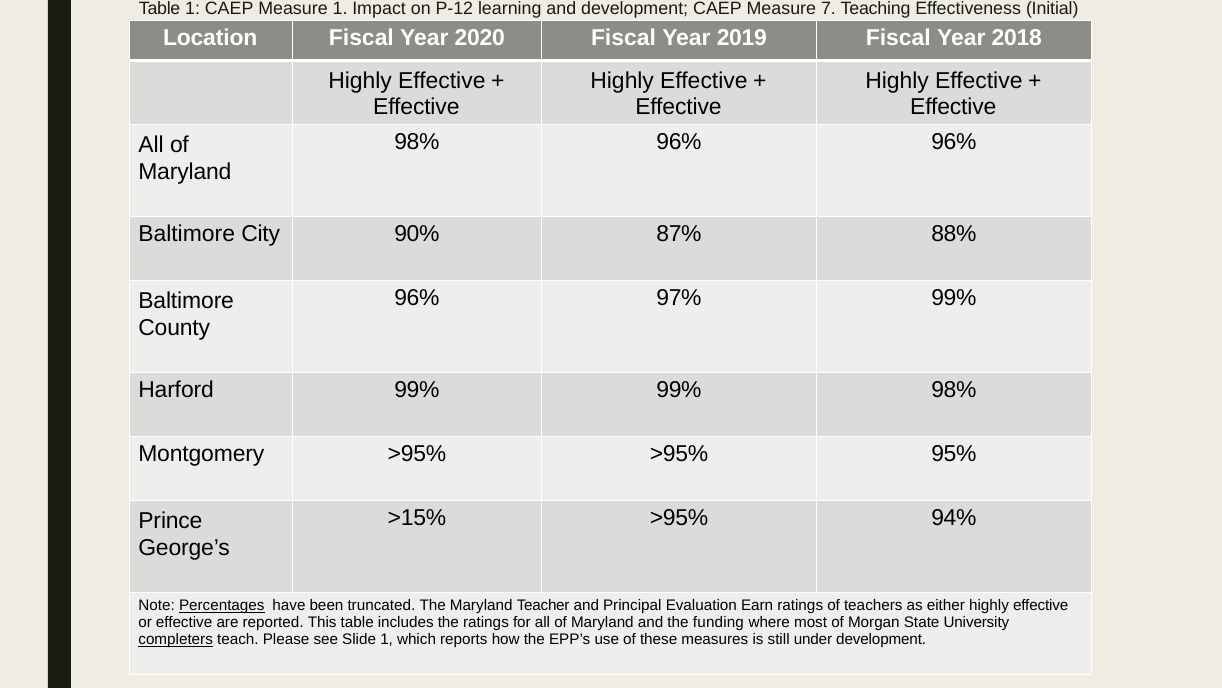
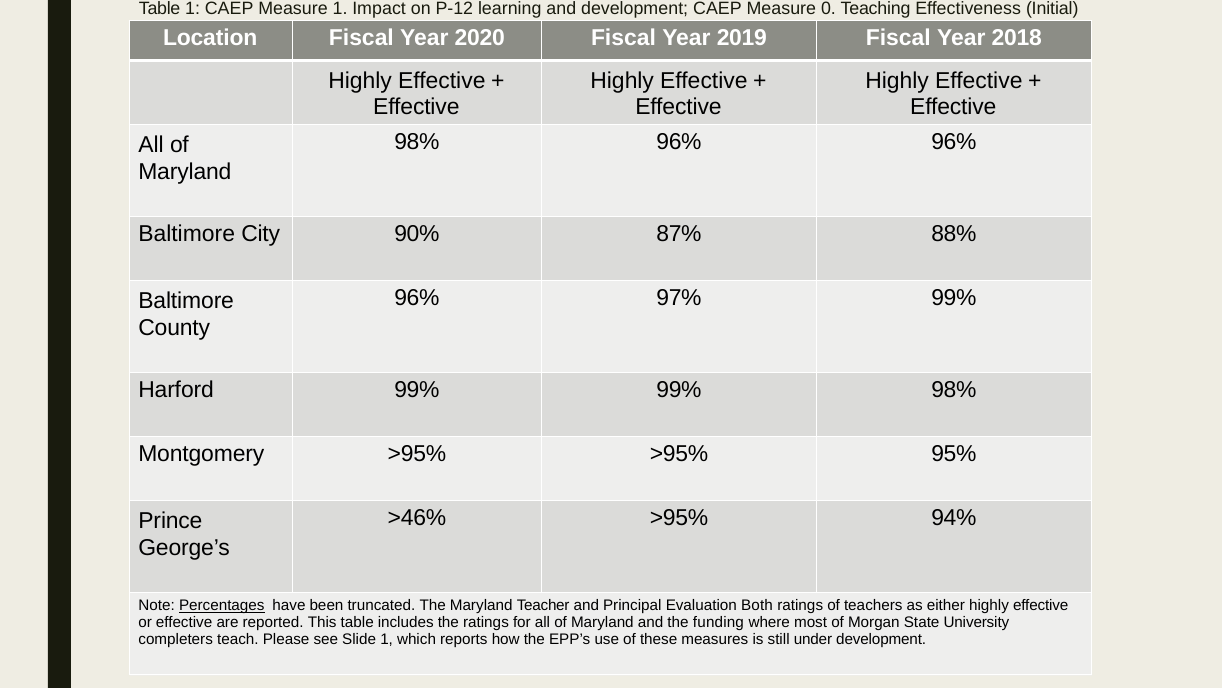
7: 7 -> 0
>15%: >15% -> >46%
Earn: Earn -> Both
completers underline: present -> none
